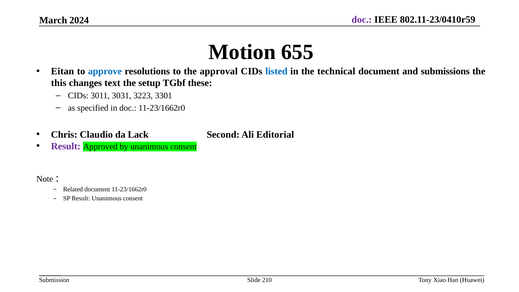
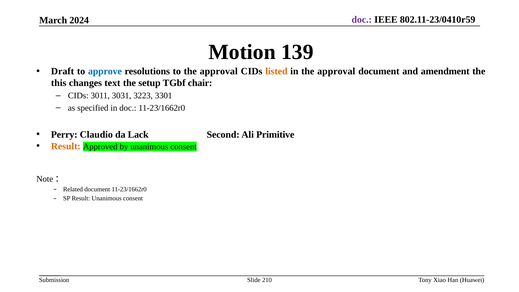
655: 655 -> 139
Eitan: Eitan -> Draft
listed colour: blue -> orange
in the technical: technical -> approval
submissions: submissions -> amendment
these: these -> chair
Chris: Chris -> Perry
Editorial: Editorial -> Primitive
Result at (66, 146) colour: purple -> orange
